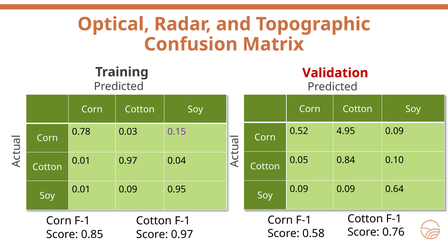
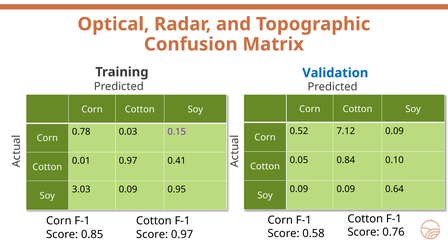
Validation colour: red -> blue
4.95: 4.95 -> 7.12
0.04: 0.04 -> 0.41
0.01 at (81, 190): 0.01 -> 3.03
